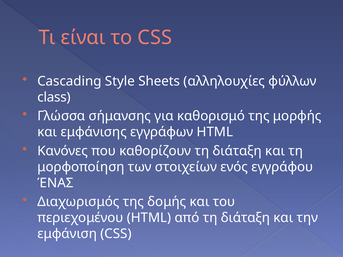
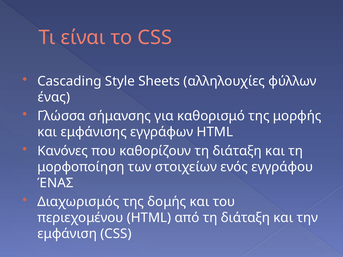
class at (54, 97): class -> ένας
